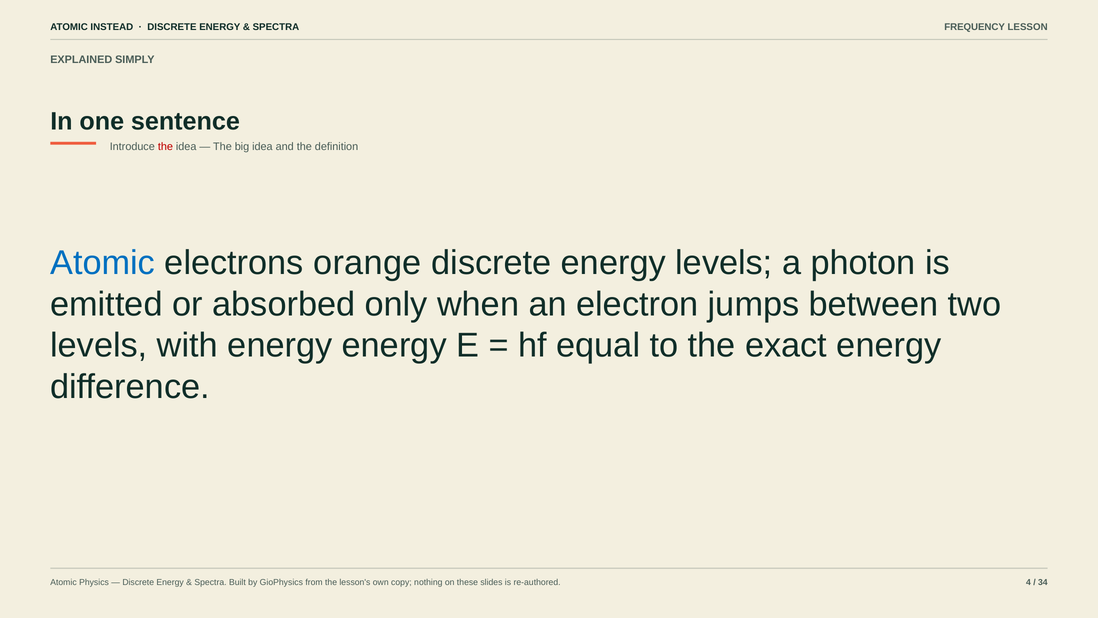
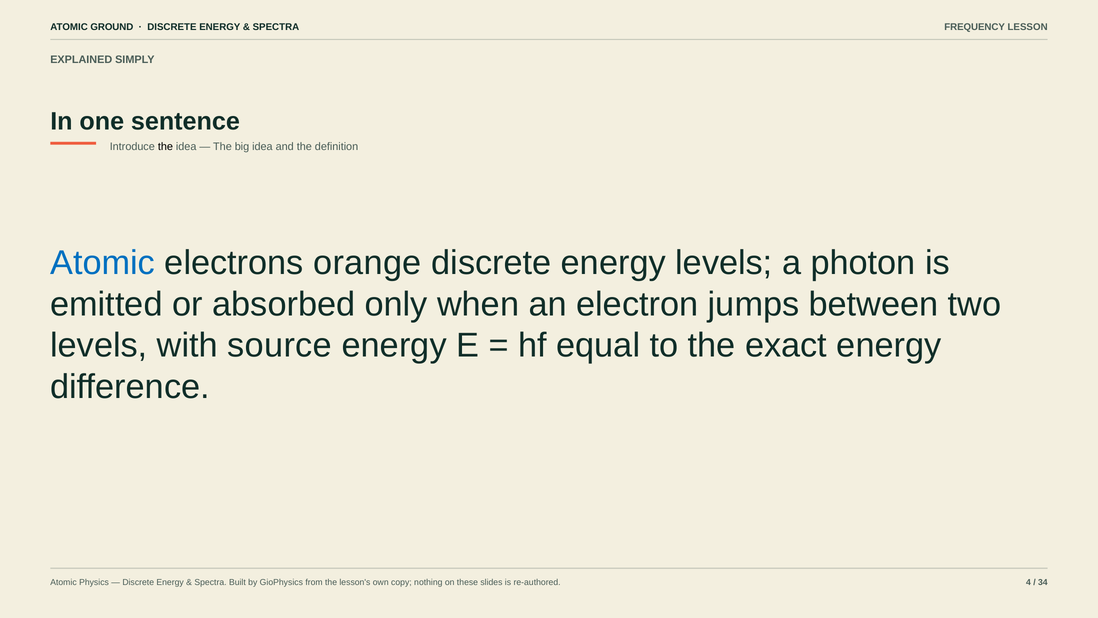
INSTEAD: INSTEAD -> GROUND
the at (165, 147) colour: red -> black
with energy: energy -> source
